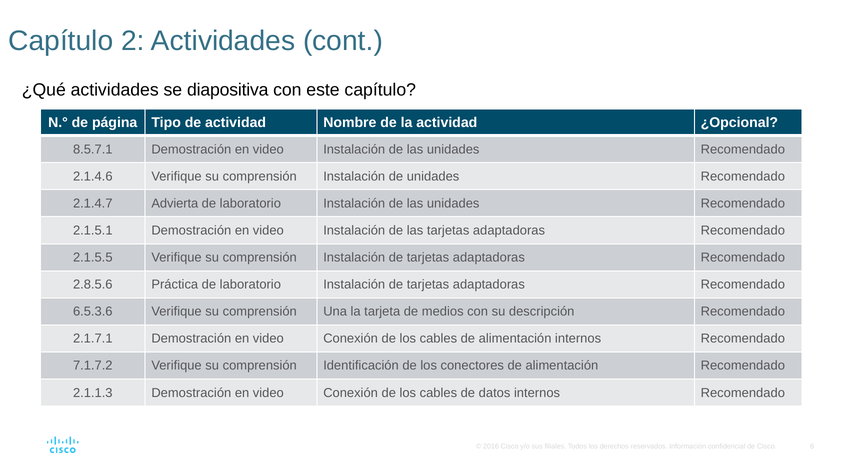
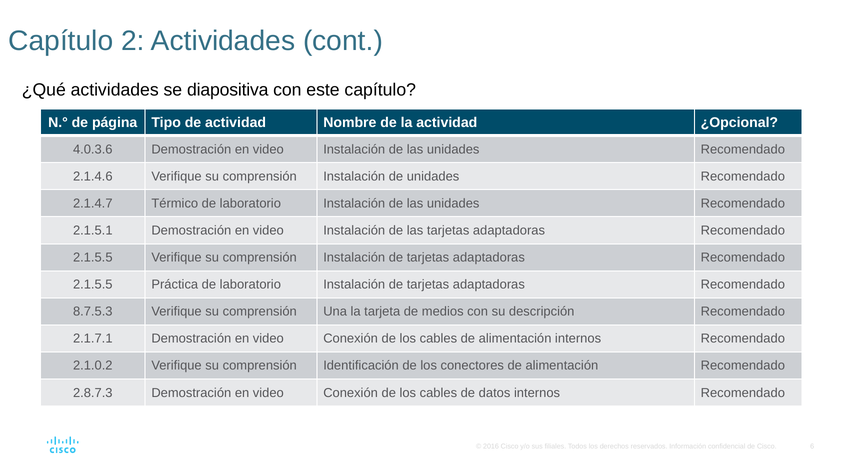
8.5.7.1: 8.5.7.1 -> 4.0.3.6
Advierta: Advierta -> Térmico
2.8.5.6 at (93, 285): 2.8.5.6 -> 2.1.5.5
6.5.3.6: 6.5.3.6 -> 8.7.5.3
7.1.7.2: 7.1.7.2 -> 2.1.0.2
2.1.1.3: 2.1.1.3 -> 2.8.7.3
